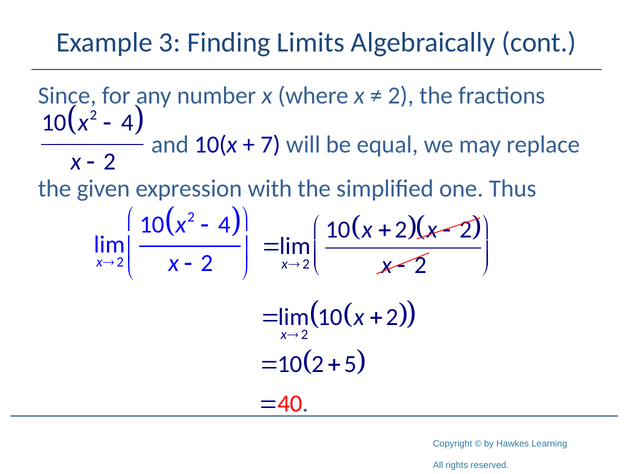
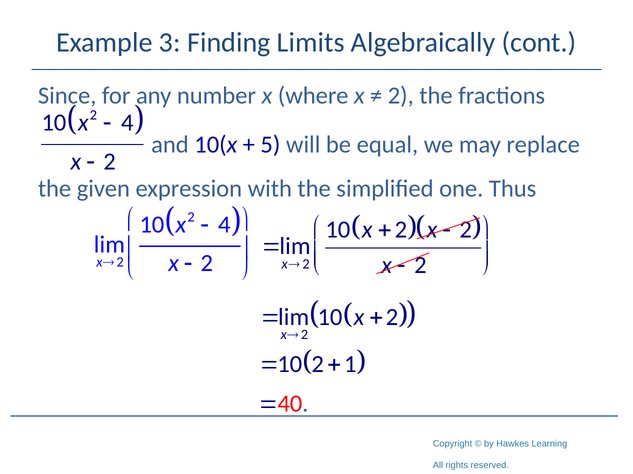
7: 7 -> 5
5: 5 -> 1
